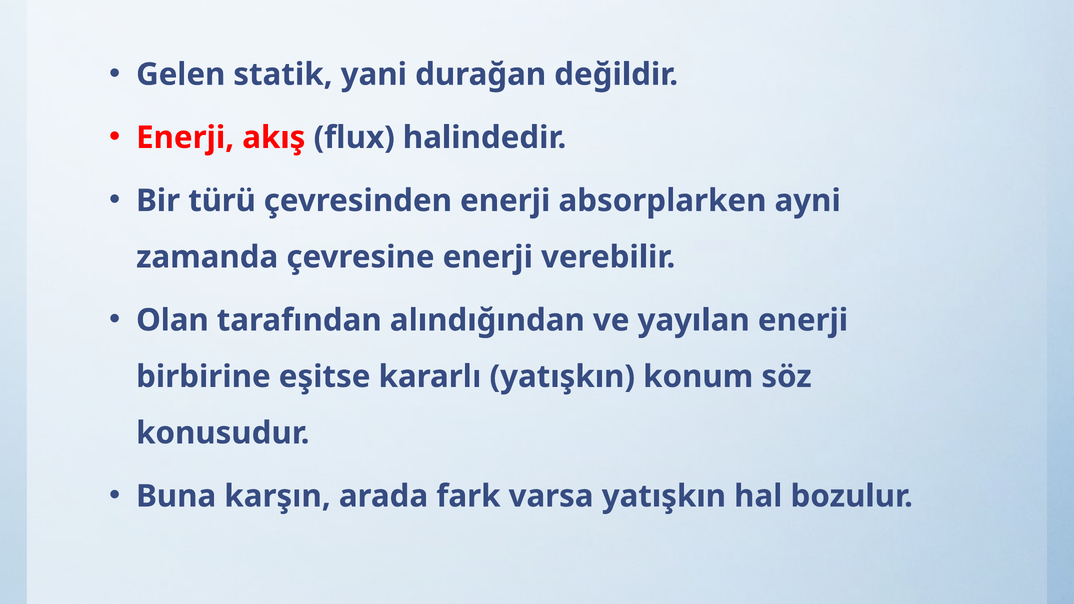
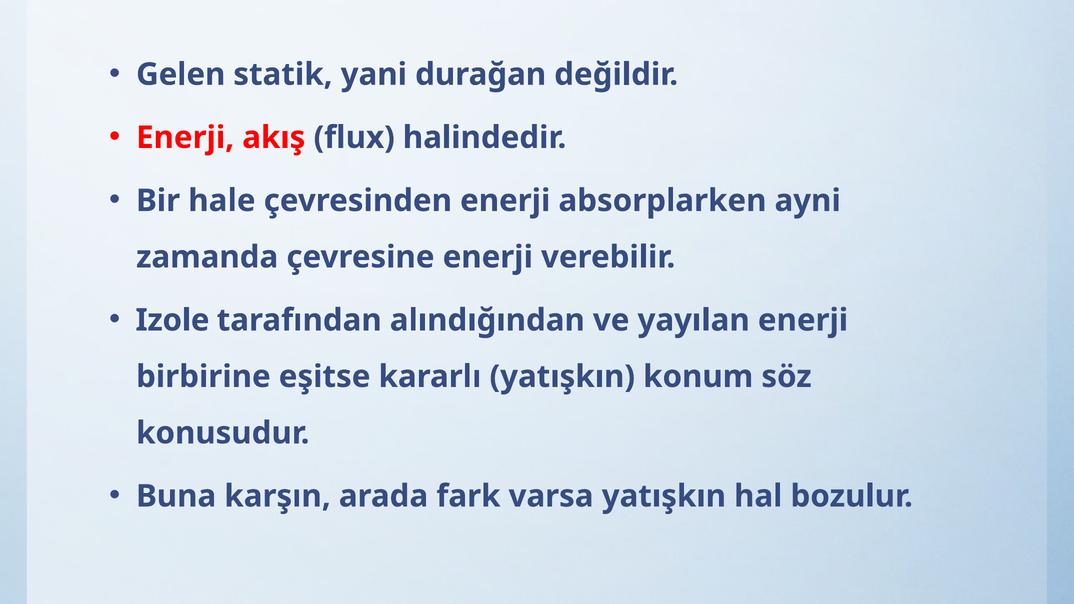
türü: türü -> hale
Olan: Olan -> Izole
